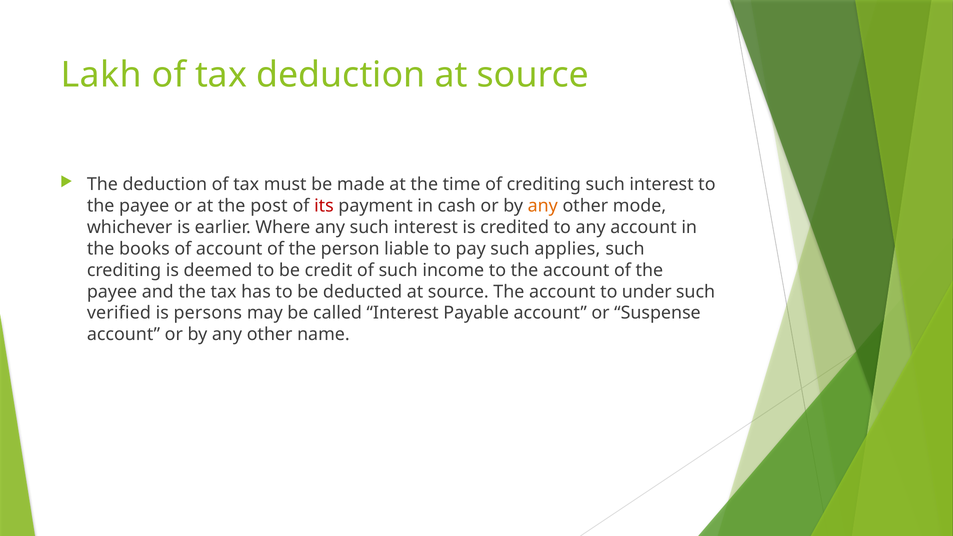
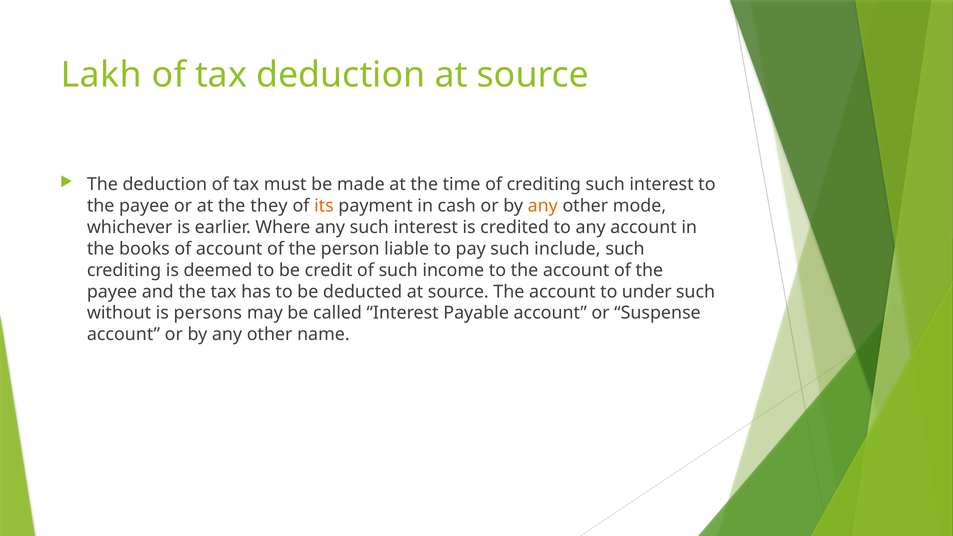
post: post -> they
its colour: red -> orange
applies: applies -> include
verified: verified -> without
